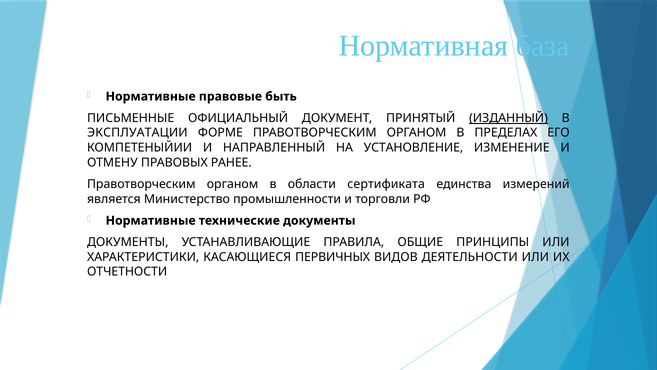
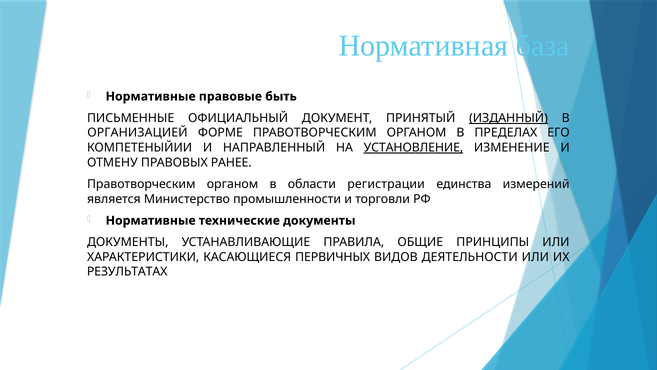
ЭКСПЛУАТАЦИИ: ЭКСПЛУАТАЦИИ -> ОРГАНИЗАЦИЕЙ
УСТАНОВЛЕНИЕ underline: none -> present
сертификата: сертификата -> регистрации
ОТЧЕТНОСТИ: ОТЧЕТНОСТИ -> РЕЗУЛЬТАТАХ
